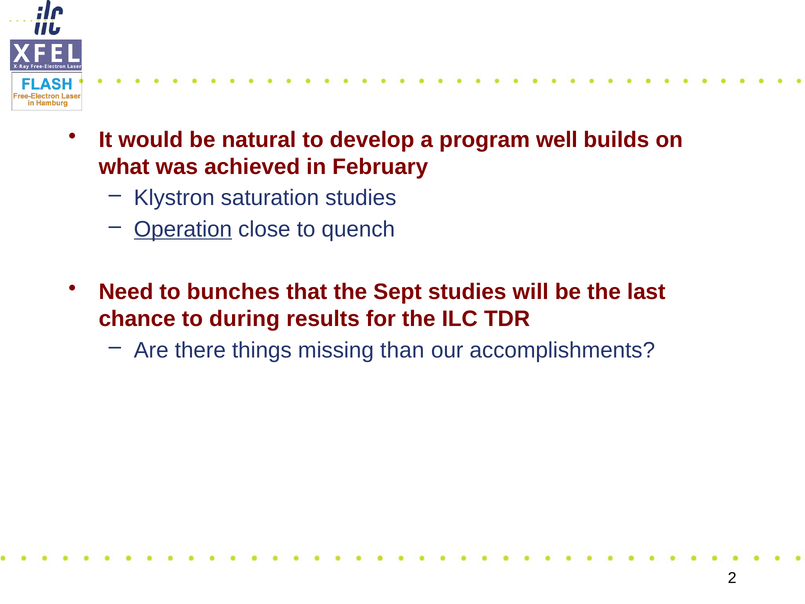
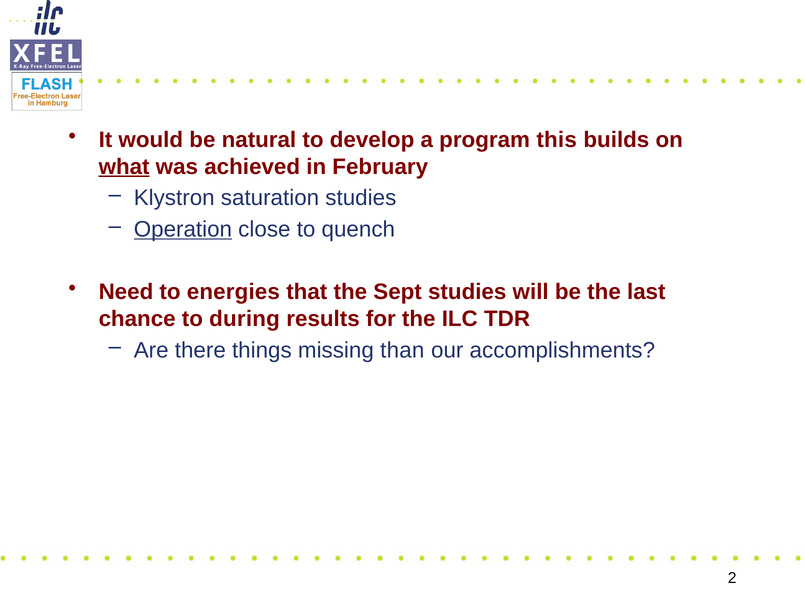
well: well -> this
what underline: none -> present
bunches: bunches -> energies
